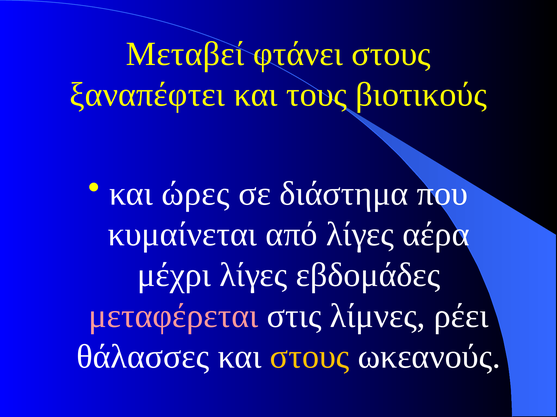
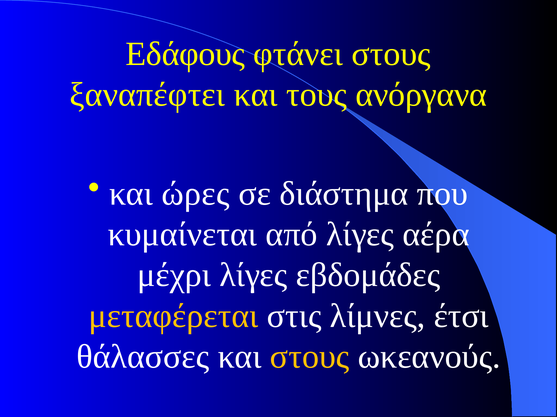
Μεταβεί: Μεταβεί -> Εδάφους
βιοτικούς: βιοτικούς -> ανόργανα
μεταφέρεται colour: pink -> yellow
ρέει: ρέει -> έτσι
